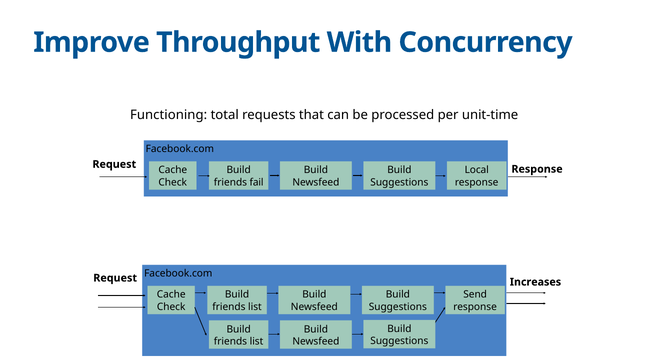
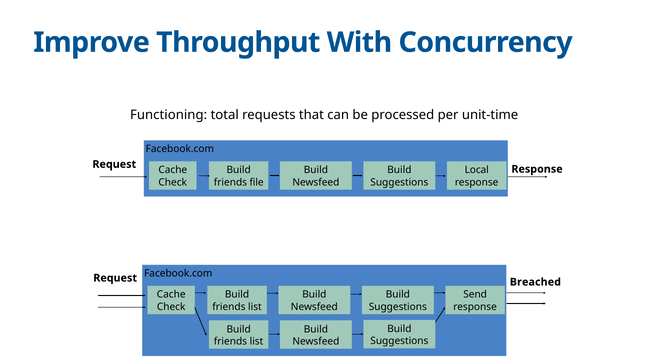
fail: fail -> file
Increases: Increases -> Breached
